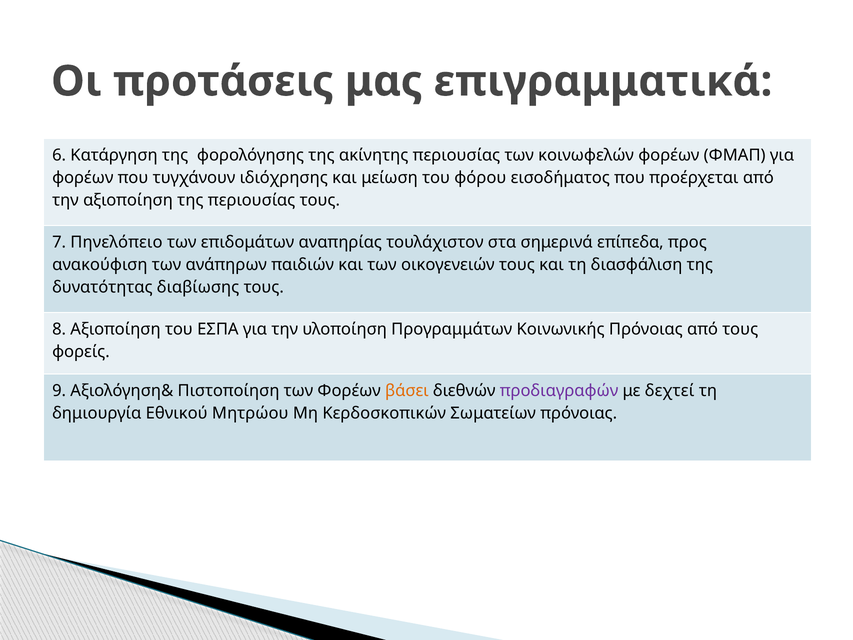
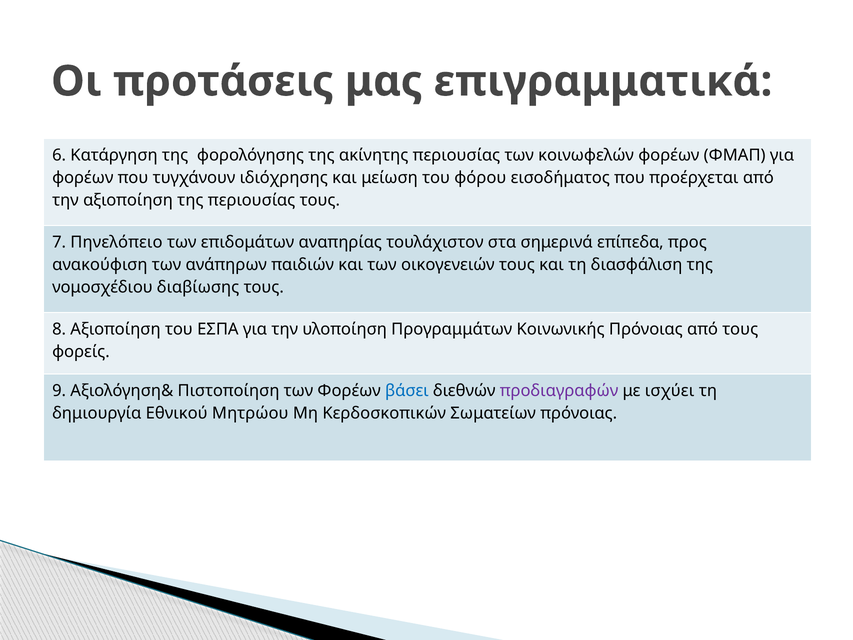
δυνατότητας: δυνατότητας -> νομοσχέδιου
βάσει colour: orange -> blue
δεχτεί: δεχτεί -> ισχύει
